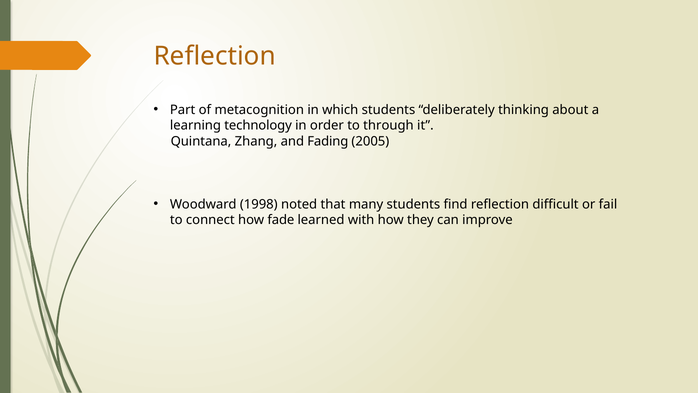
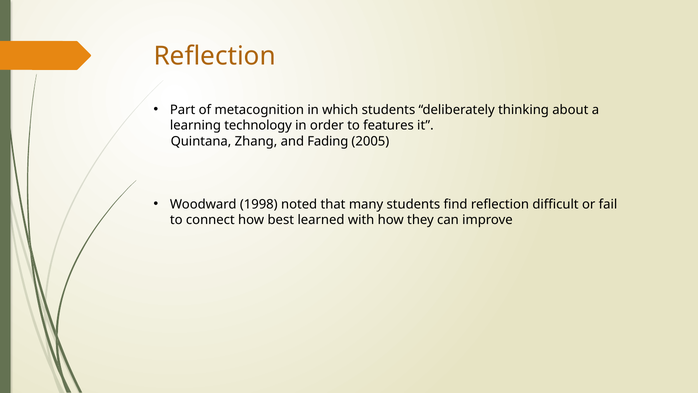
through: through -> features
fade: fade -> best
